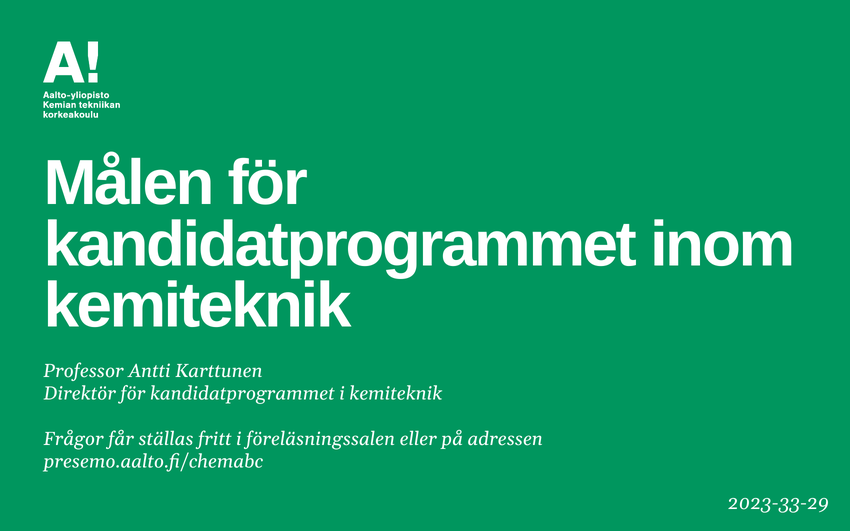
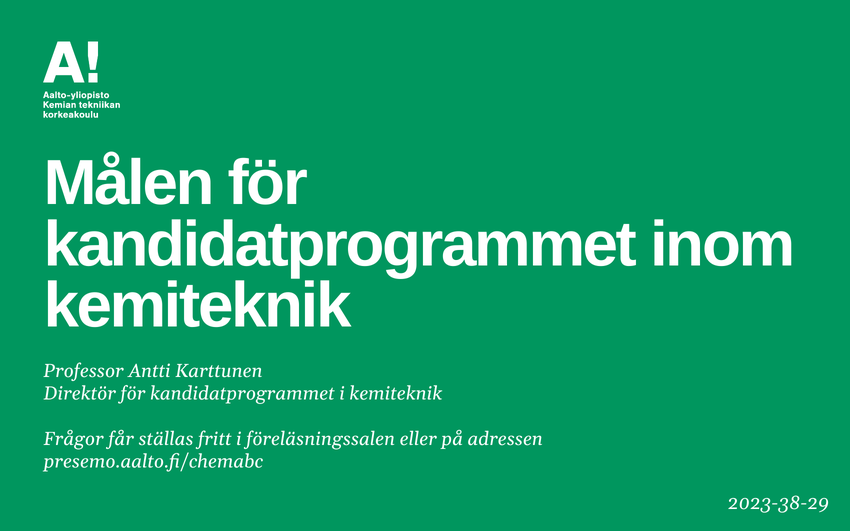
2023-33-29: 2023-33-29 -> 2023-38-29
